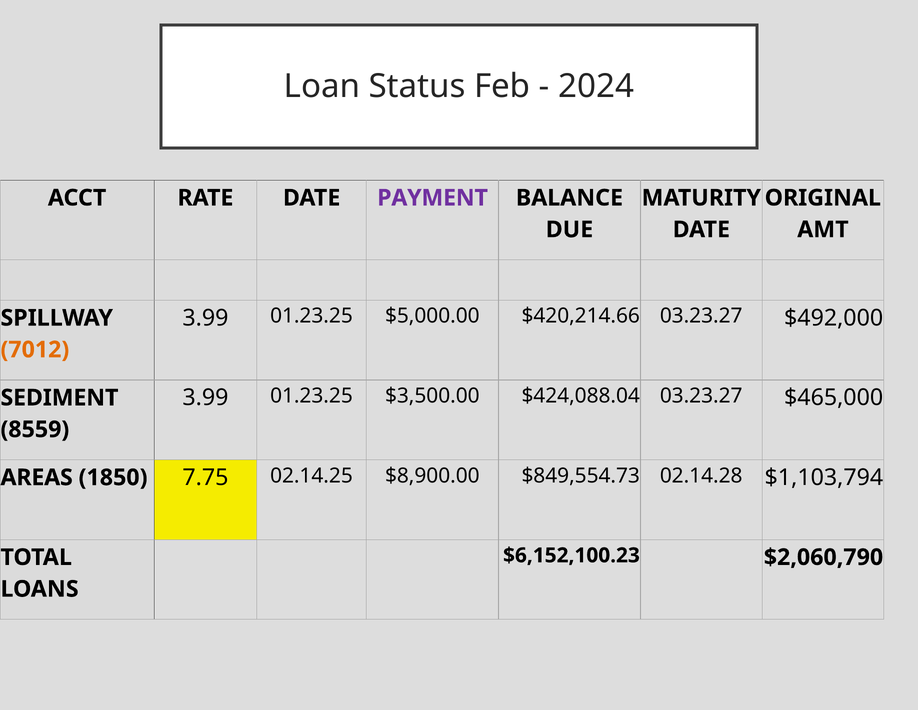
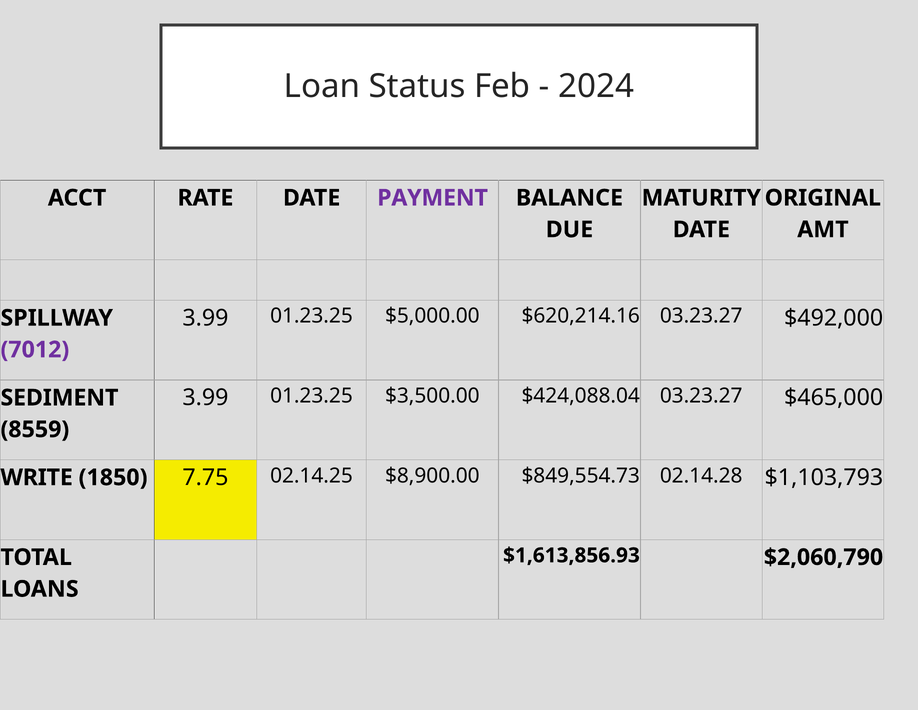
$420,214.66: $420,214.66 -> $620,214.16
7012 colour: orange -> purple
AREAS: AREAS -> WRITE
$1,103,794: $1,103,794 -> $1,103,793
$6,152,100.23: $6,152,100.23 -> $1,613,856.93
